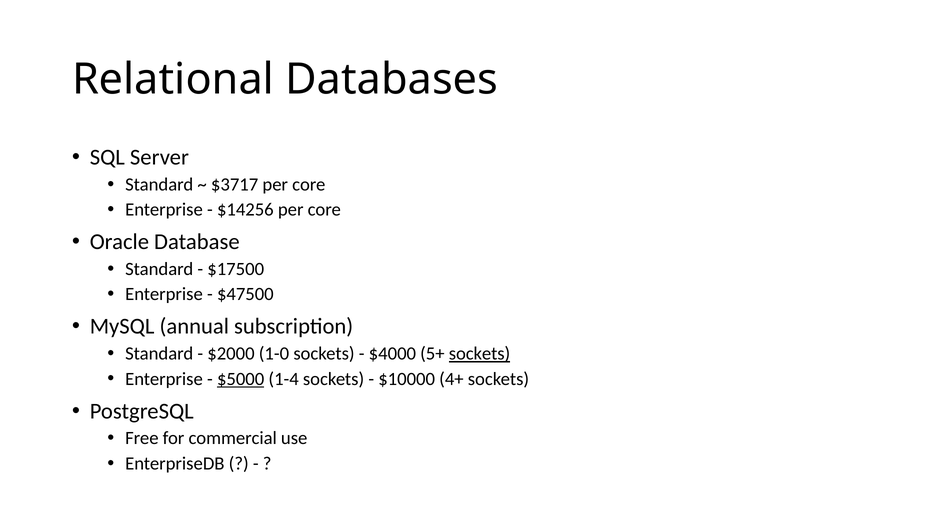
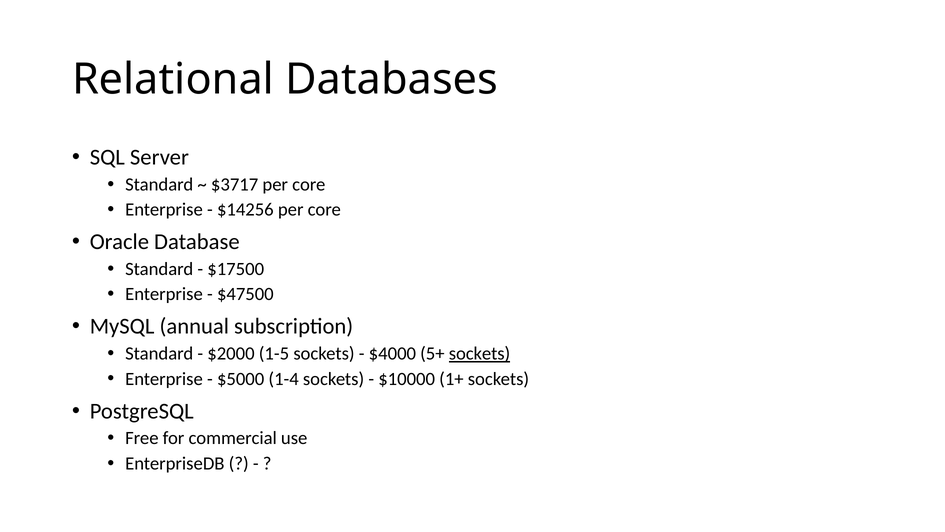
1-0: 1-0 -> 1-5
$5000 underline: present -> none
4+: 4+ -> 1+
